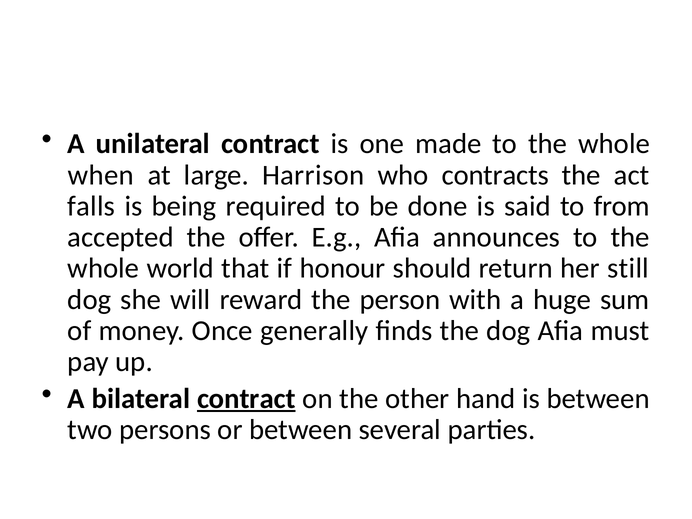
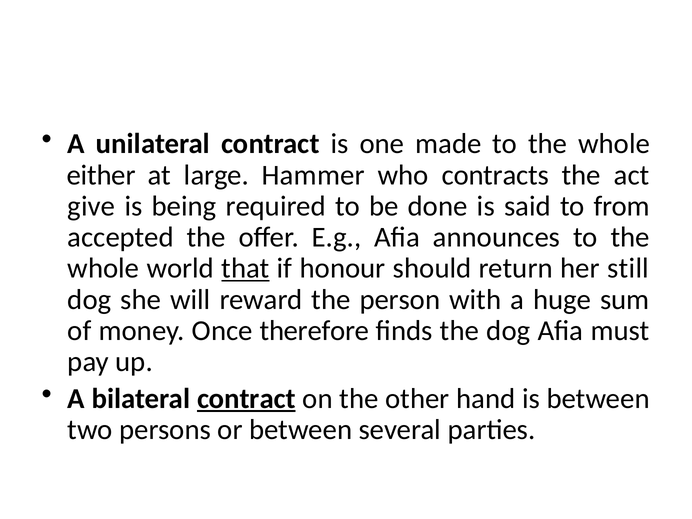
when: when -> either
Harrison: Harrison -> Hammer
falls: falls -> give
that underline: none -> present
generally: generally -> therefore
